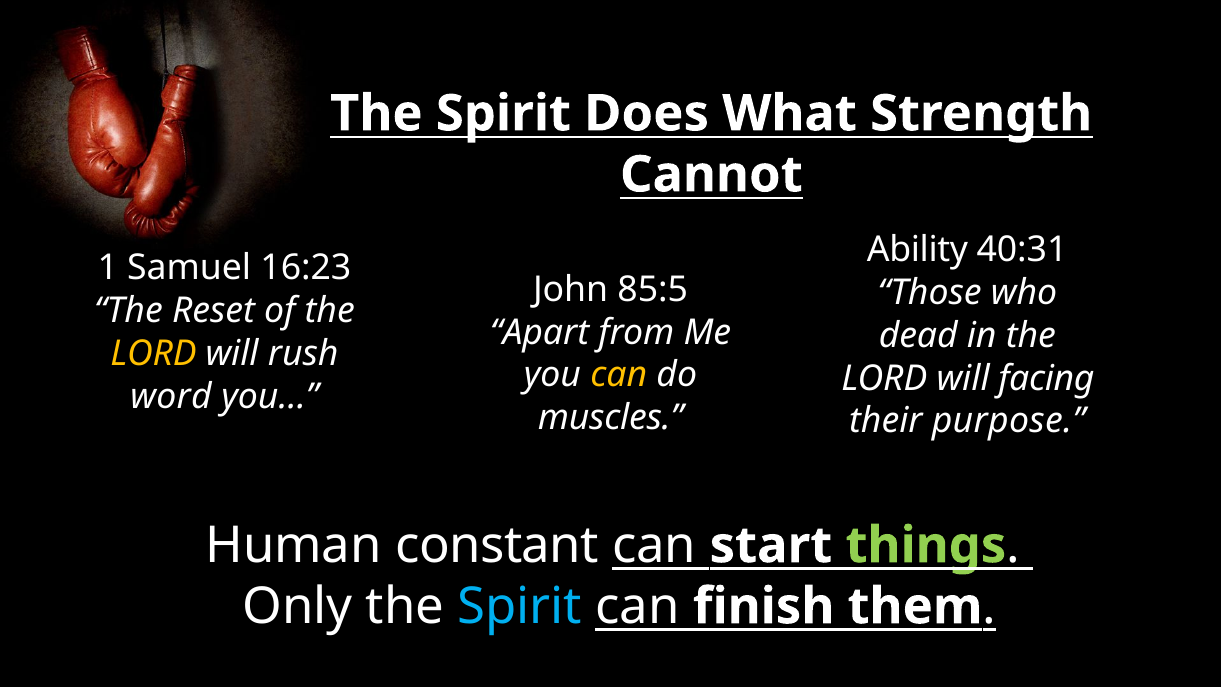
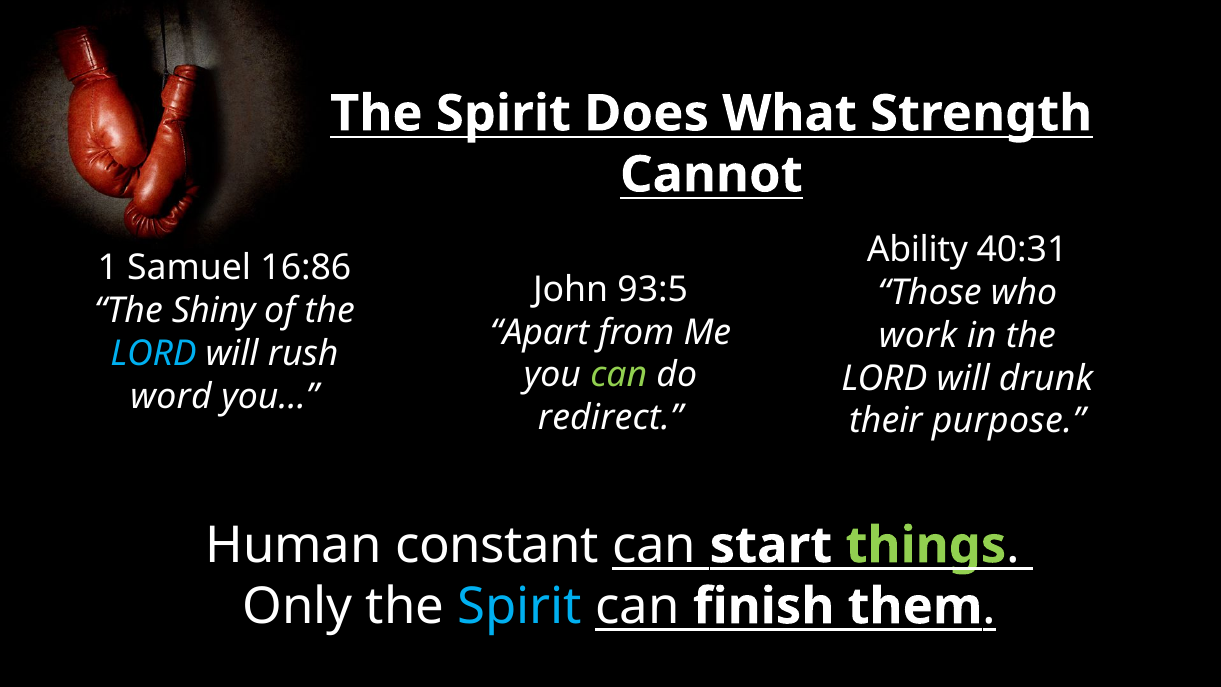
16:23: 16:23 -> 16:86
85:5: 85:5 -> 93:5
Reset: Reset -> Shiny
dead: dead -> work
LORD at (153, 353) colour: yellow -> light blue
can at (619, 375) colour: yellow -> light green
facing: facing -> drunk
muscles: muscles -> redirect
